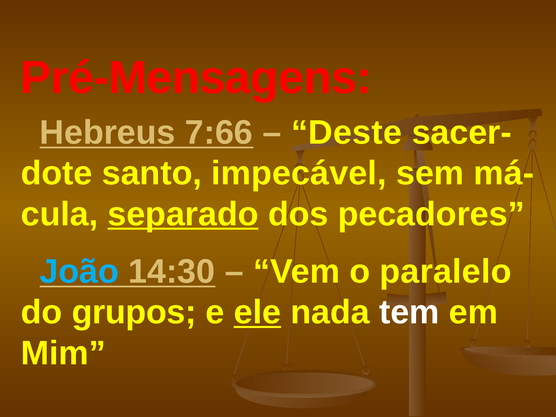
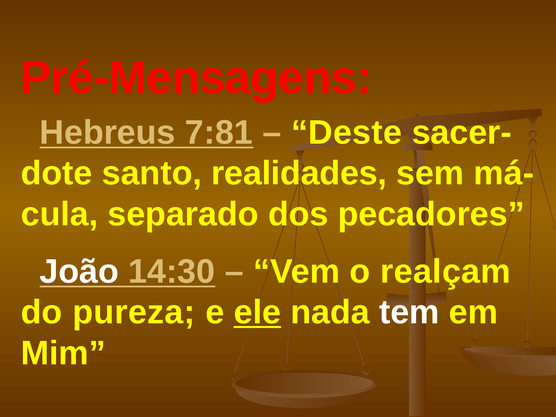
7:66: 7:66 -> 7:81
impecável: impecável -> realidades
separado underline: present -> none
João colour: light blue -> white
paralelo: paralelo -> realçam
grupos: grupos -> pureza
